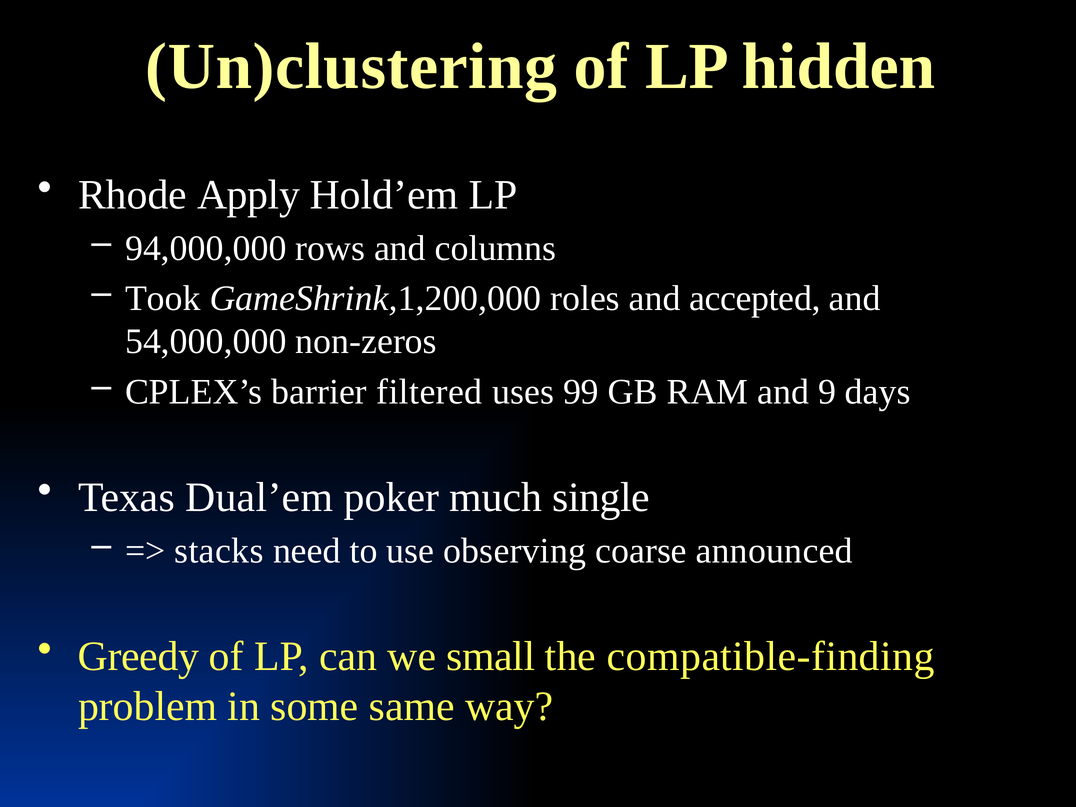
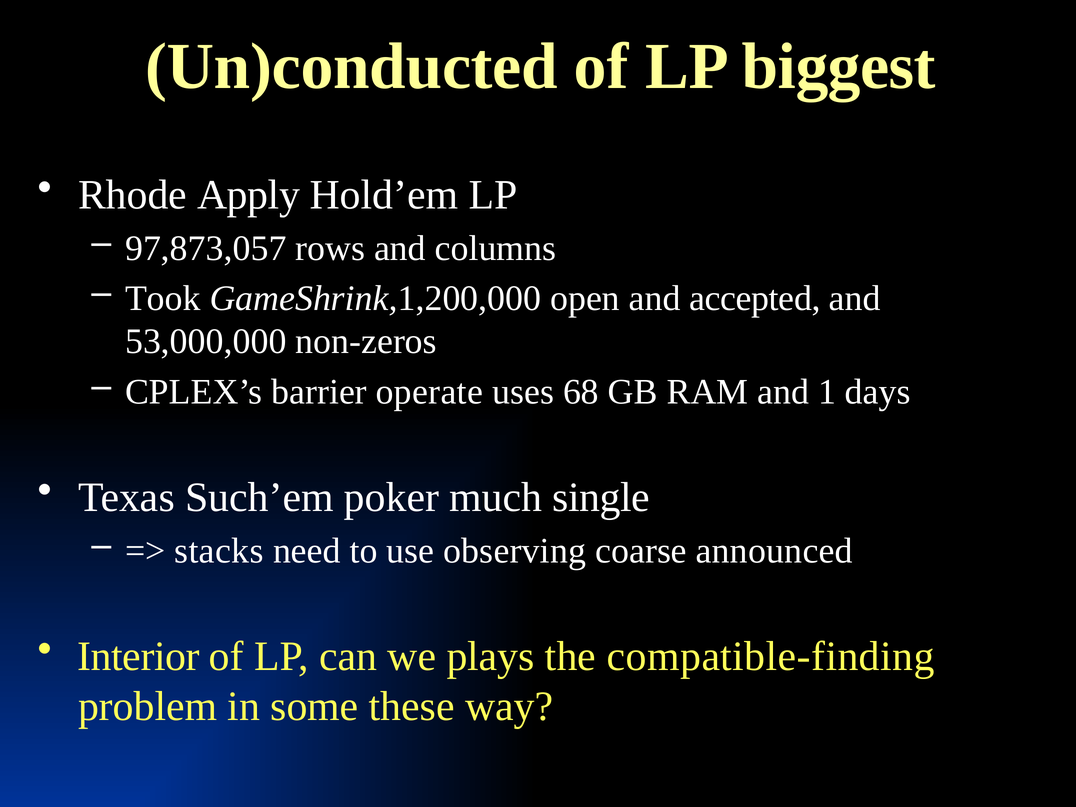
Un)clustering: Un)clustering -> Un)conducted
hidden: hidden -> biggest
94,000,000: 94,000,000 -> 97,873,057
roles: roles -> open
54,000,000: 54,000,000 -> 53,000,000
filtered: filtered -> operate
99: 99 -> 68
9: 9 -> 1
Dual’em: Dual’em -> Such’em
Greedy: Greedy -> Interior
small: small -> plays
same: same -> these
